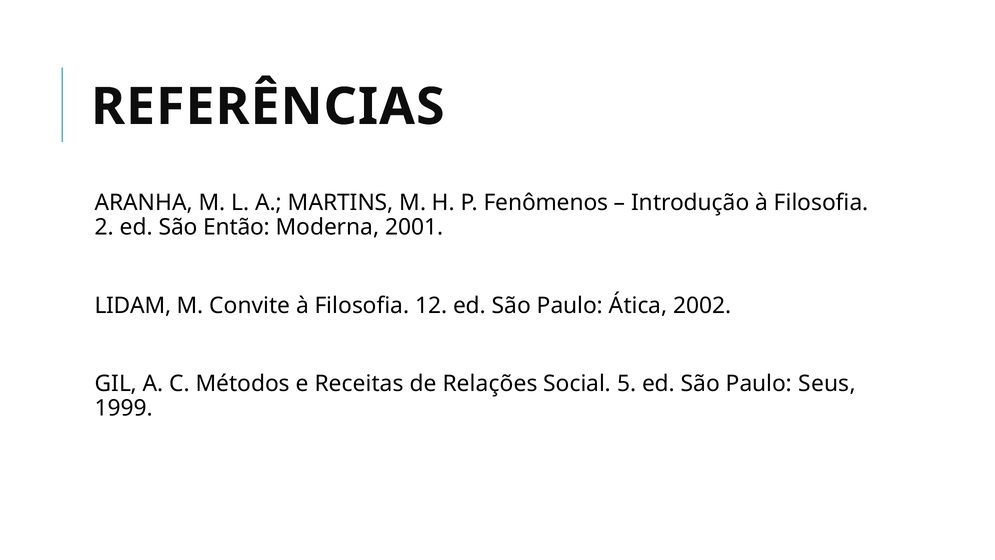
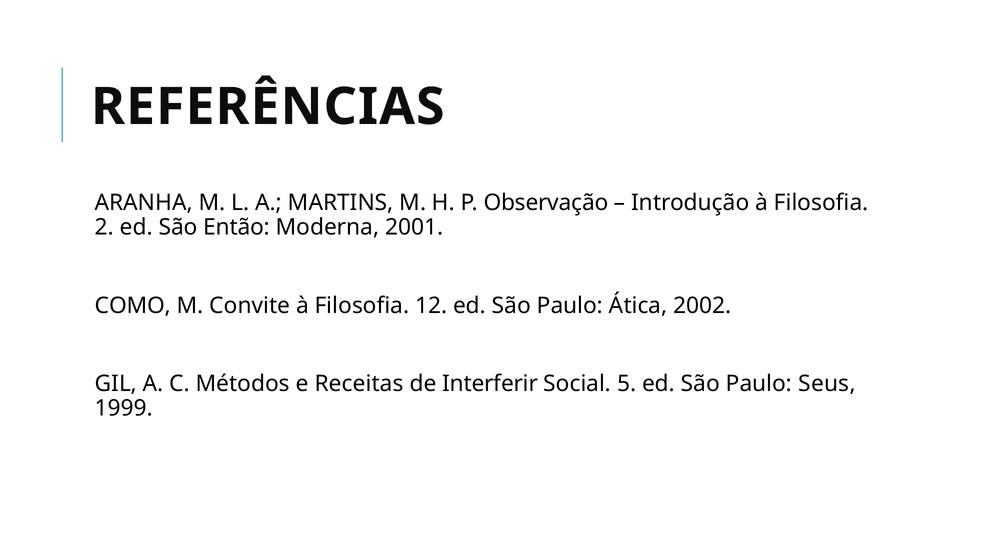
Fenômenos: Fenômenos -> Observação
LIDAM: LIDAM -> COMO
Relações: Relações -> Interferir
